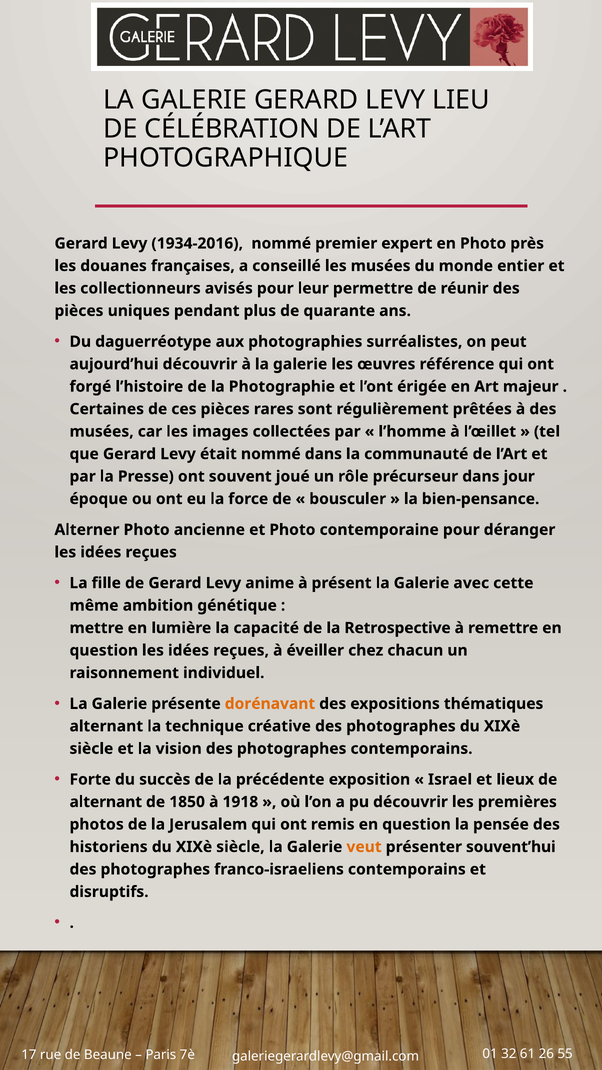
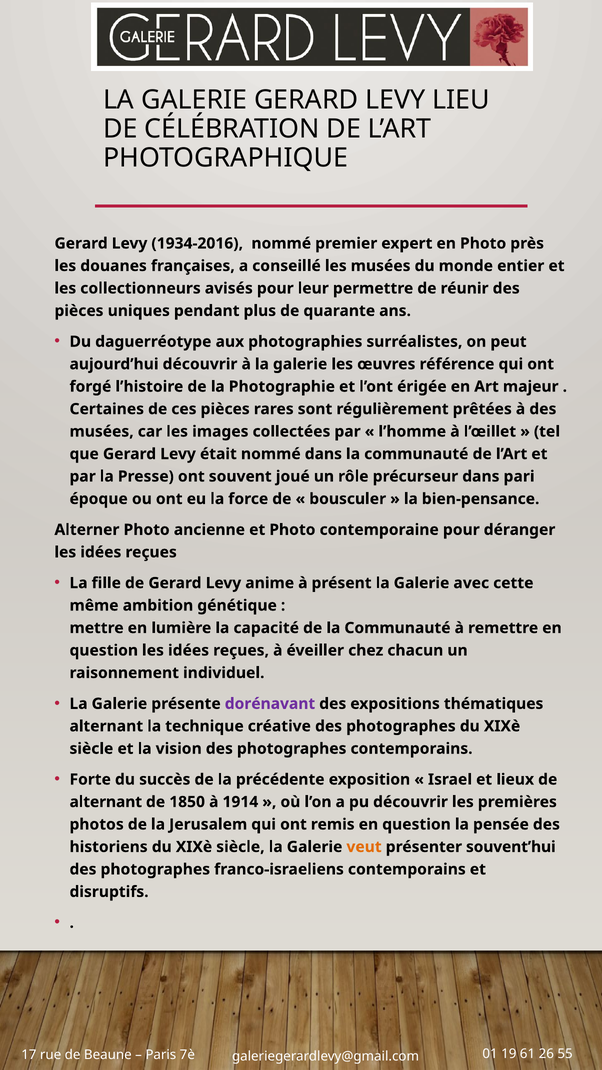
jour: jour -> pari
de la Retrospective: Retrospective -> Communauté
dorénavant colour: orange -> purple
1918: 1918 -> 1914
32: 32 -> 19
